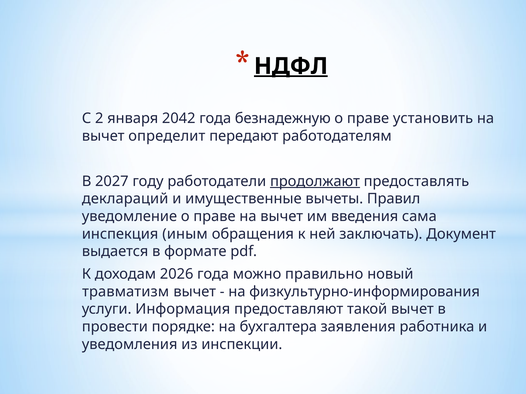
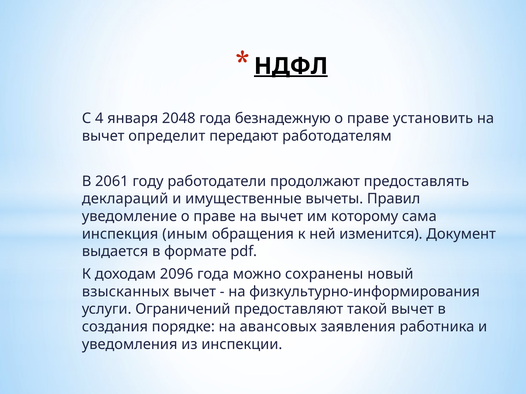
2: 2 -> 4
2042: 2042 -> 2048
2027: 2027 -> 2061
продолжают underline: present -> none
введения: введения -> которому
заключать: заключать -> изменится
2026: 2026 -> 2096
правильно: правильно -> сохранены
травматизм: травматизм -> взысканных
Информация: Информация -> Ограничений
провести: провести -> создания
бухгалтера: бухгалтера -> авансовых
